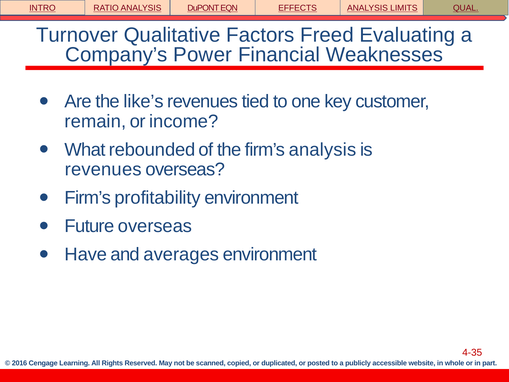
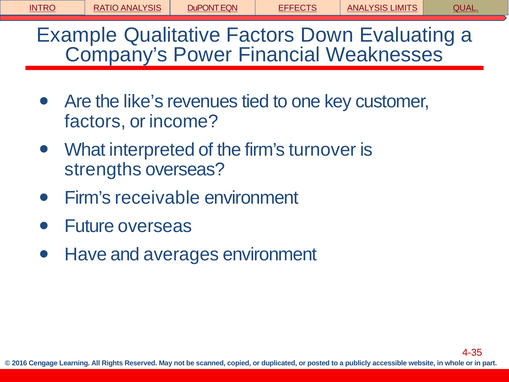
Turnover: Turnover -> Example
Freed: Freed -> Down
remain at (95, 121): remain -> factors
rebounded: rebounded -> interpreted
firm’s analysis: analysis -> turnover
revenues at (103, 169): revenues -> strengths
profitability: profitability -> receivable
